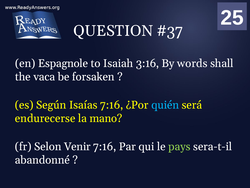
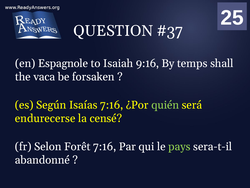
3:16: 3:16 -> 9:16
words: words -> temps
quién colour: light blue -> light green
mano: mano -> censé
Venir: Venir -> Forêt
